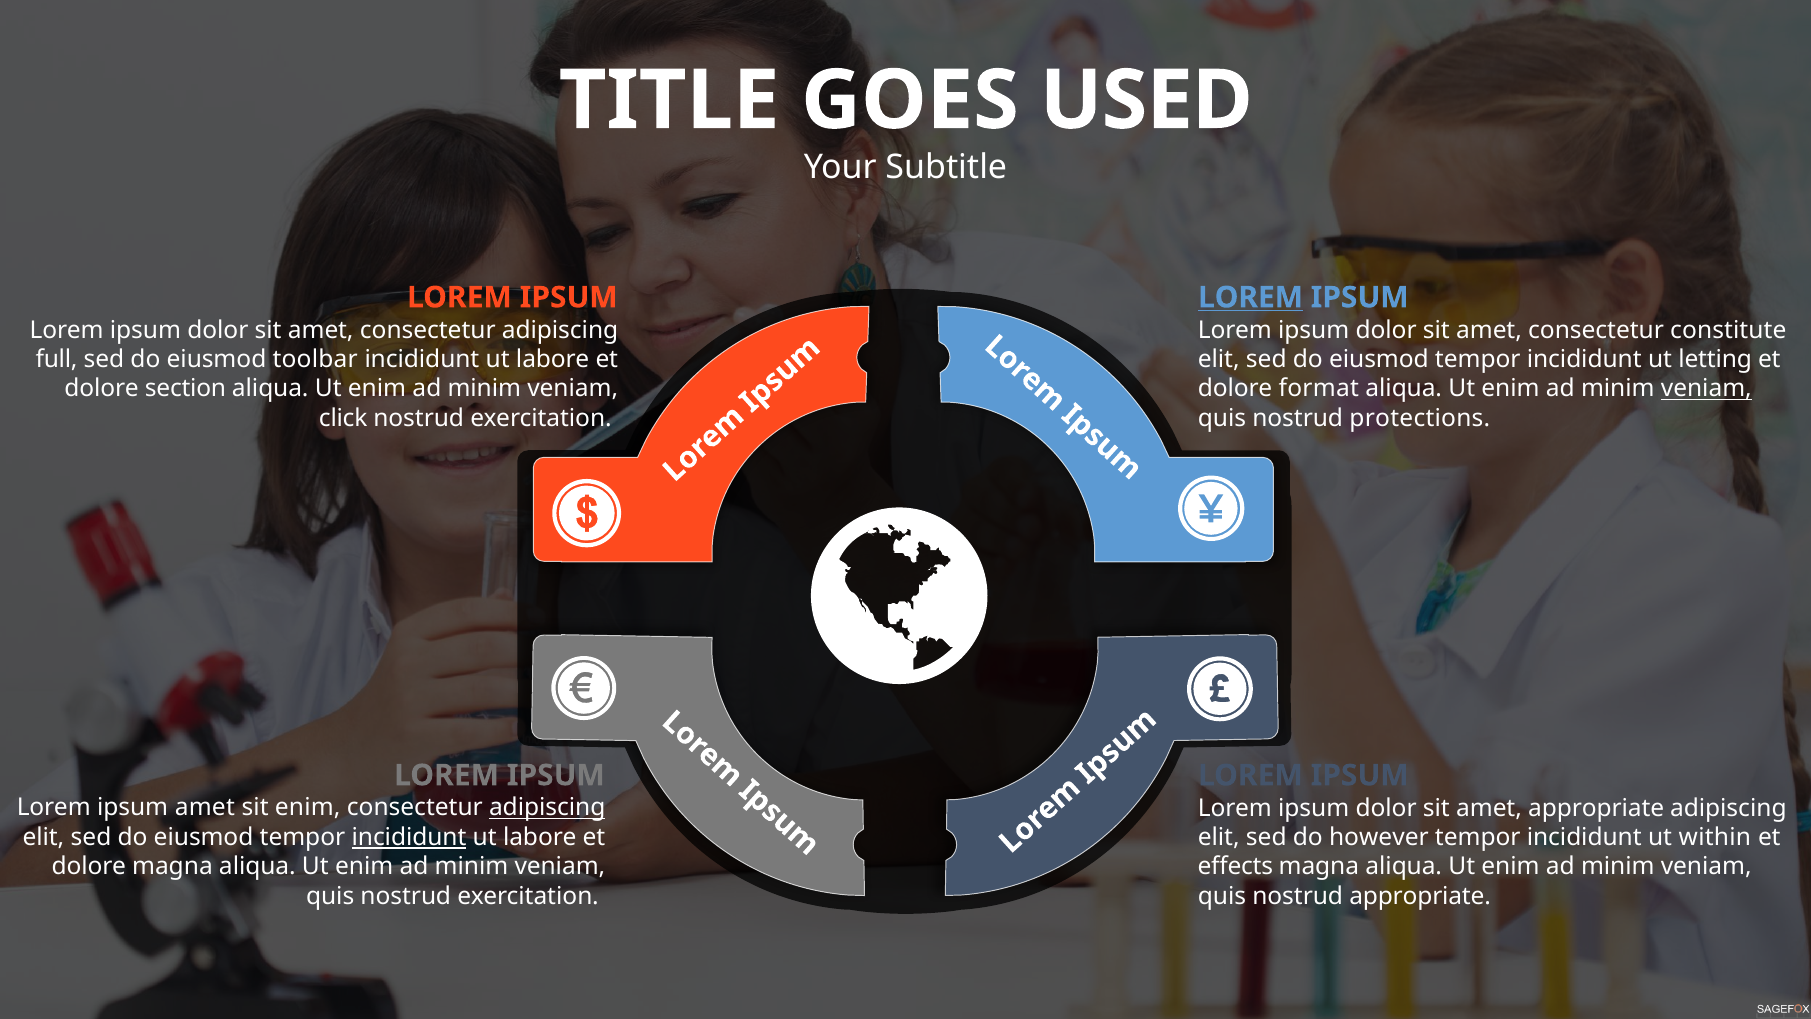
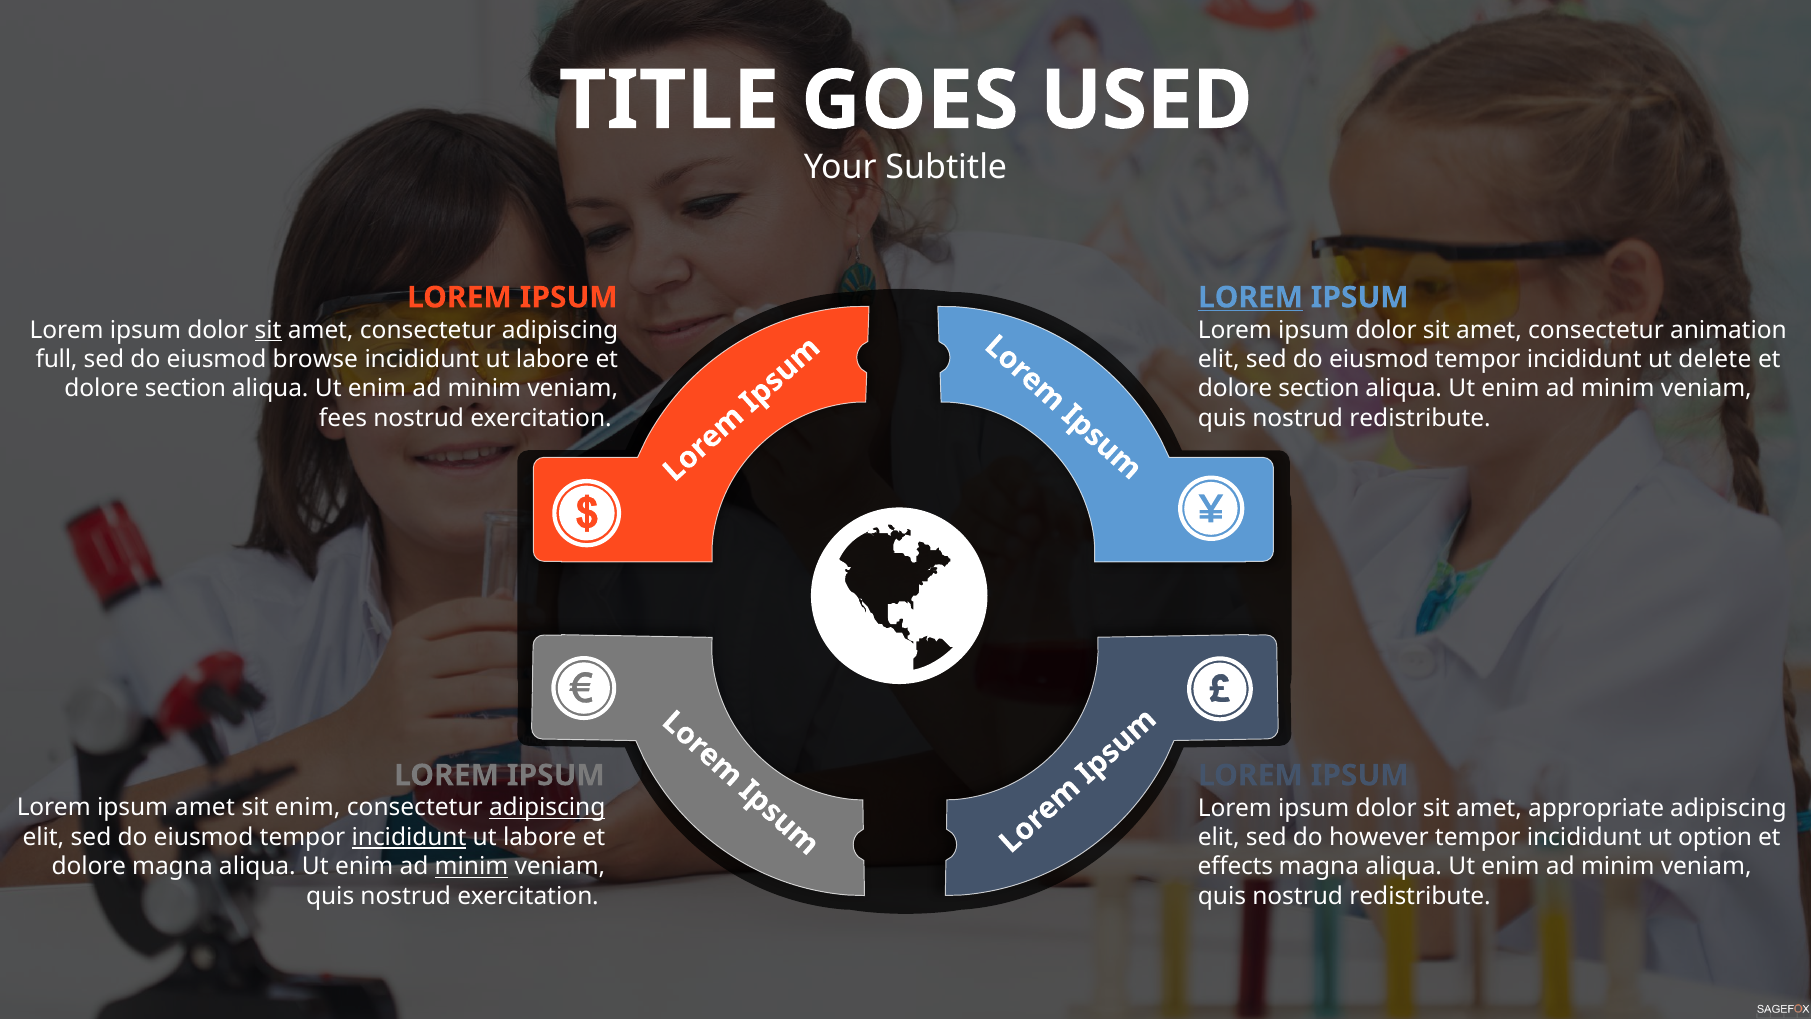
sit at (268, 330) underline: none -> present
constitute: constitute -> animation
toolbar: toolbar -> browse
letting: letting -> delete
format at (1319, 389): format -> section
veniam at (1706, 389) underline: present -> none
click: click -> fees
protections at (1420, 418): protections -> redistribute
within: within -> option
minim at (471, 866) underline: none -> present
appropriate at (1420, 896): appropriate -> redistribute
